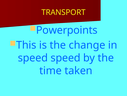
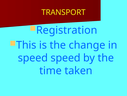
Powerpoints: Powerpoints -> Registration
